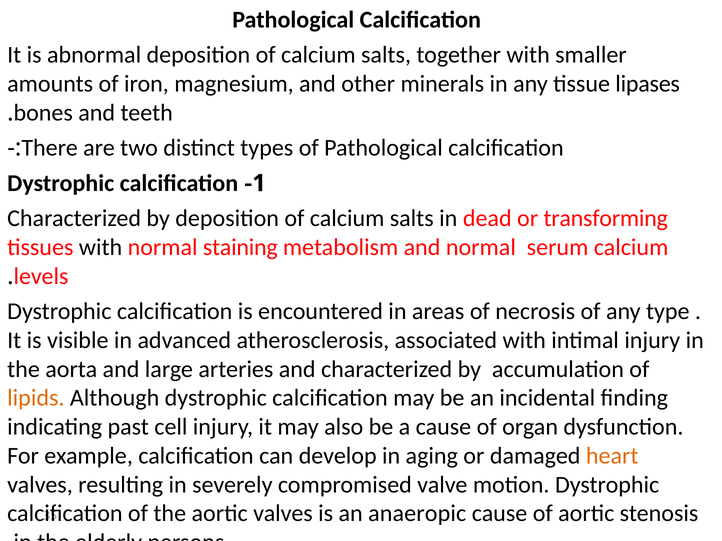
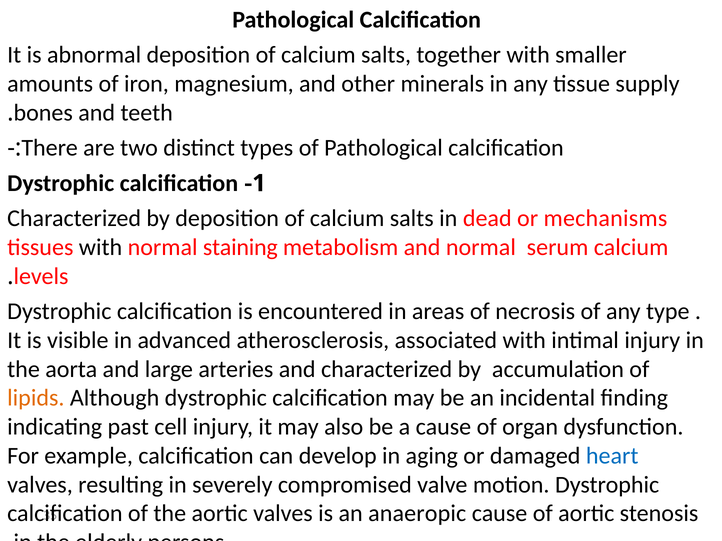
lipases: lipases -> supply
transforming: transforming -> mechanisms
heart colour: orange -> blue
